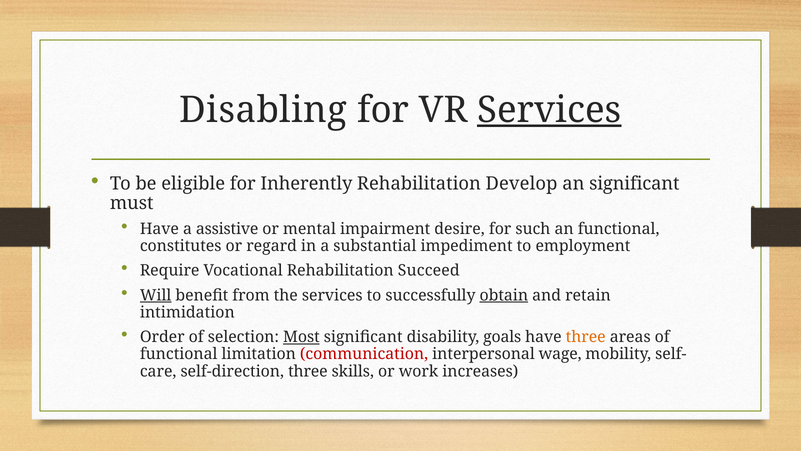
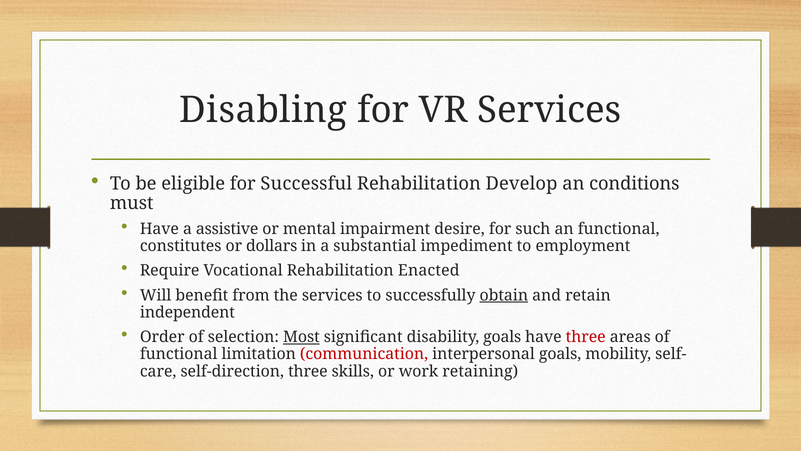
Services at (549, 110) underline: present -> none
Inherently: Inherently -> Successful
an significant: significant -> conditions
regard: regard -> dollars
Succeed: Succeed -> Enacted
Will underline: present -> none
intimidation: intimidation -> independent
three at (586, 337) colour: orange -> red
interpersonal wage: wage -> goals
increases: increases -> retaining
